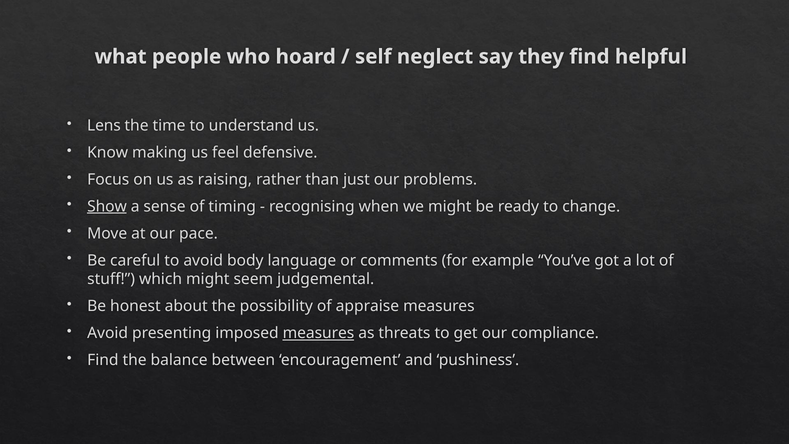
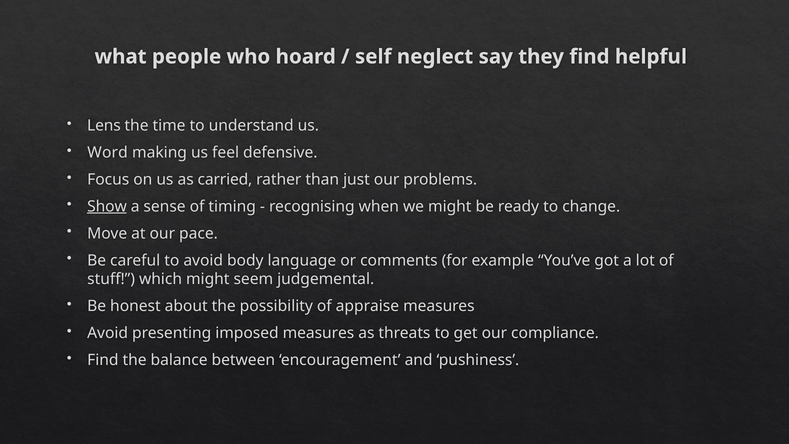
Know: Know -> Word
raising: raising -> carried
measures at (318, 333) underline: present -> none
